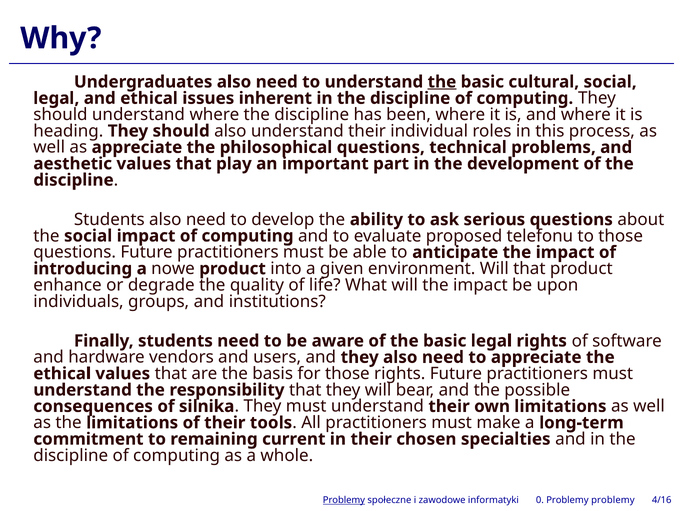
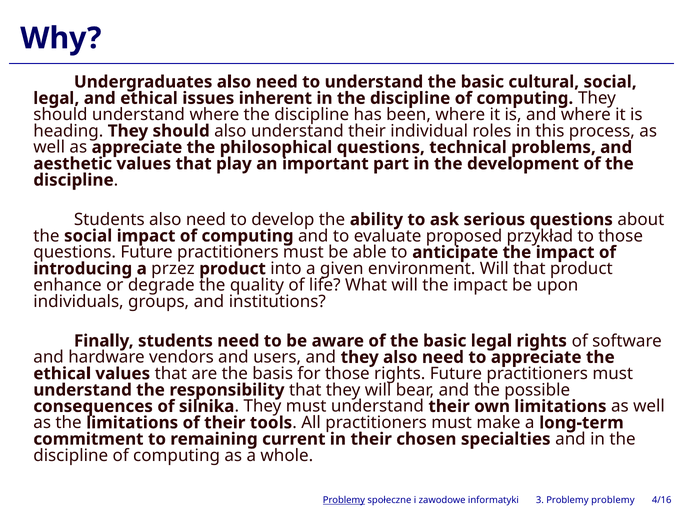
the at (442, 82) underline: present -> none
telefonu: telefonu -> przykład
nowe: nowe -> przez
0: 0 -> 3
